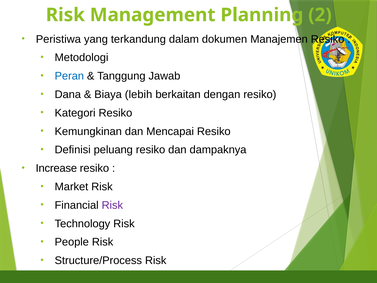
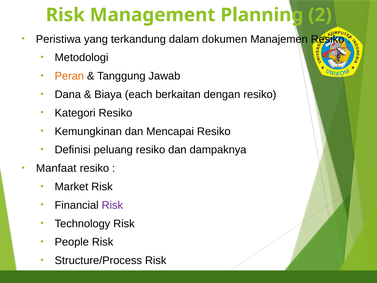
Peran colour: blue -> orange
lebih: lebih -> each
Increase: Increase -> Manfaat
